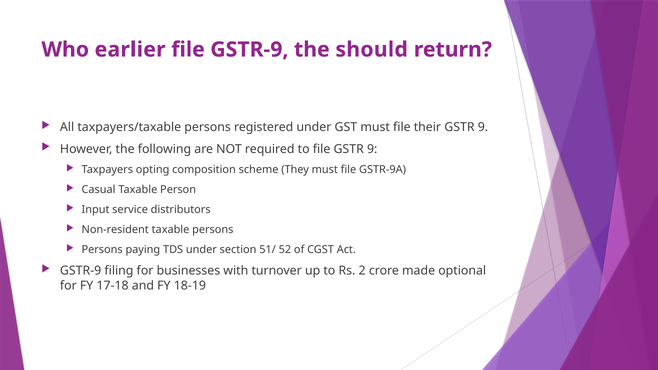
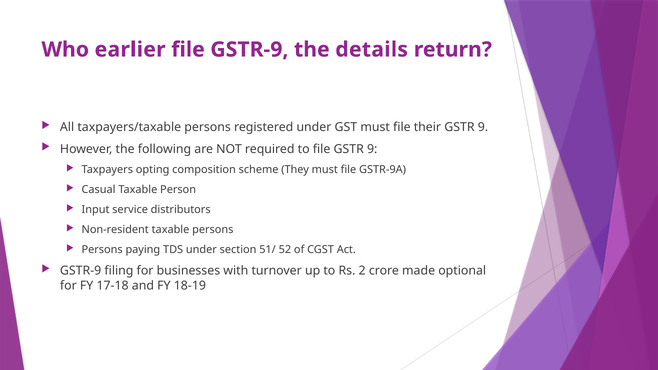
should: should -> details
